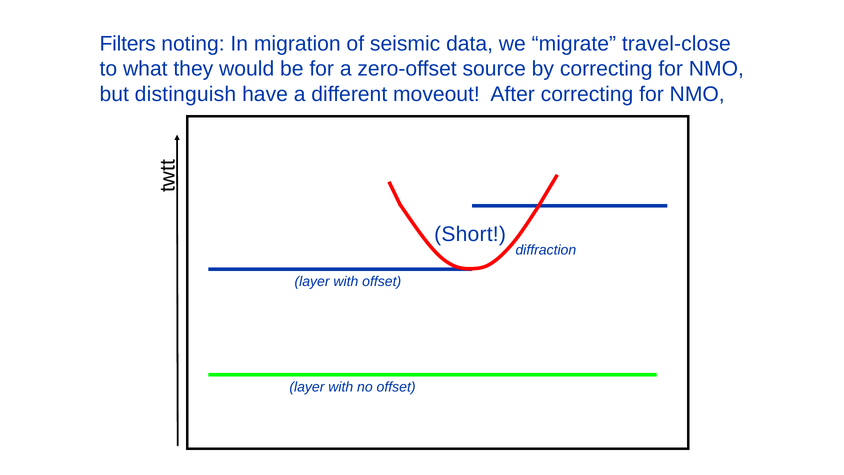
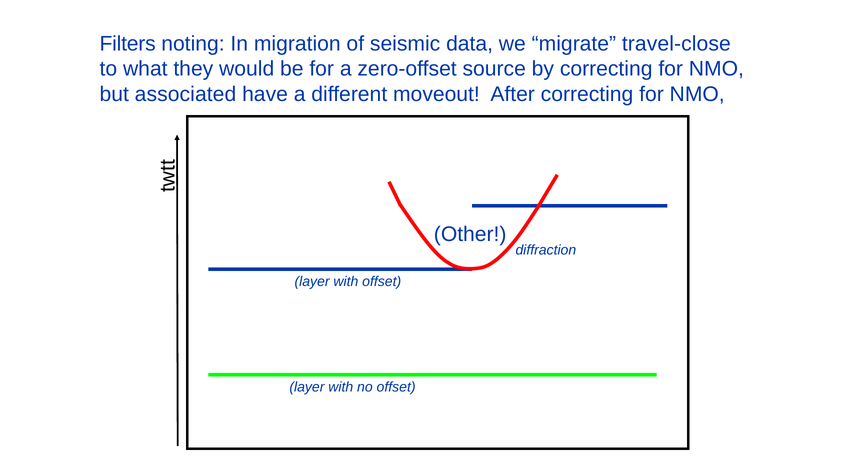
distinguish: distinguish -> associated
Short: Short -> Other
